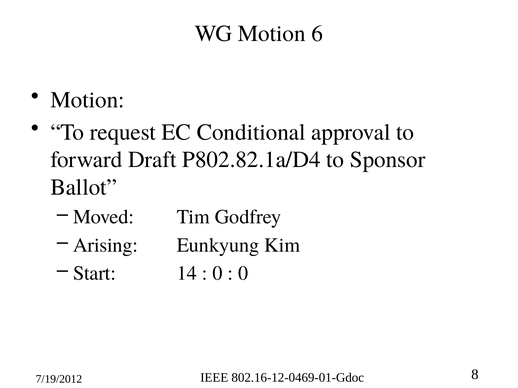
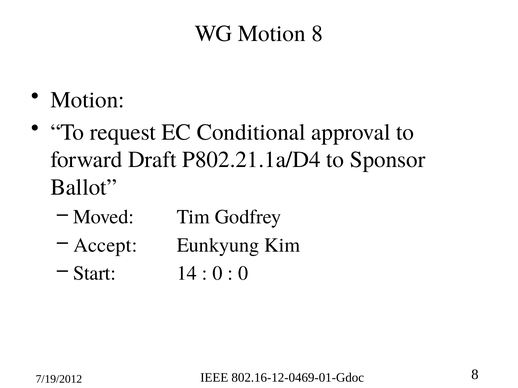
Motion 6: 6 -> 8
P802.82.1a/D4: P802.82.1a/D4 -> P802.21.1a/D4
Arising: Arising -> Accept
